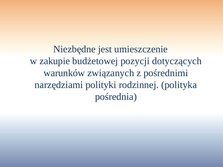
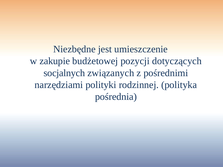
warunków: warunków -> socjalnych
